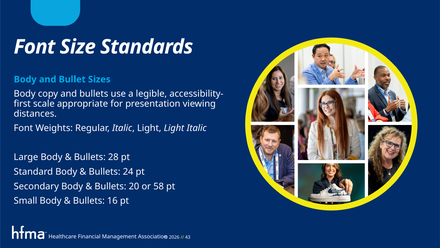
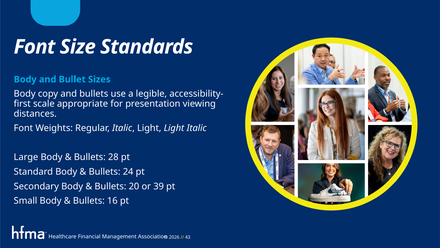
58: 58 -> 39
